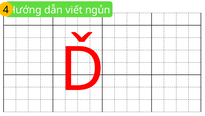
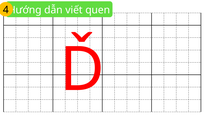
ngủn: ngủn -> quen
